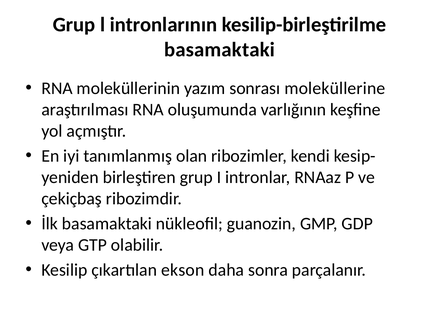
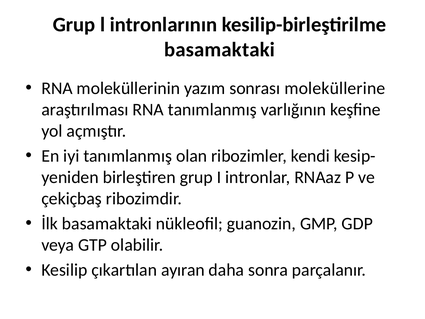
RNA oluşumunda: oluşumunda -> tanımlanmış
ekson: ekson -> ayıran
